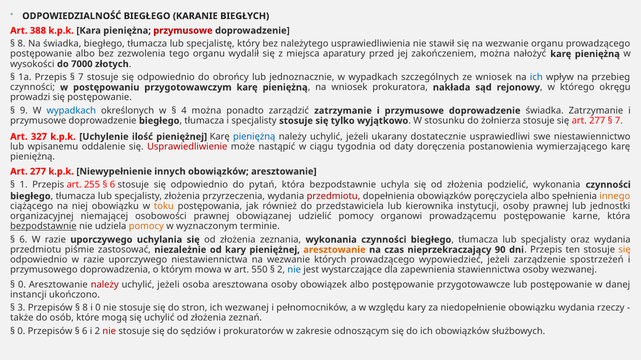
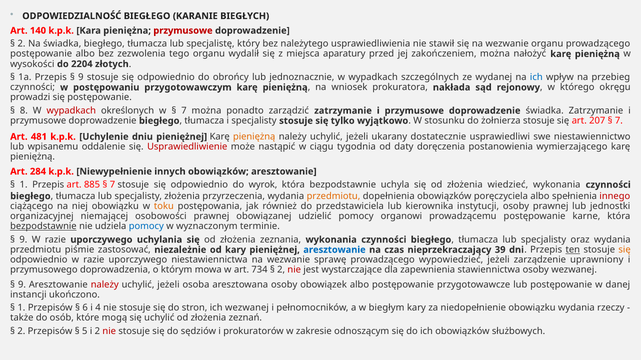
388: 388 -> 140
8 at (22, 44): 8 -> 2
7000: 7000 -> 2204
7 at (81, 77): 7 -> 9
ze wniosek: wniosek -> wydanej
9: 9 -> 8
wypadkach at (71, 111) colour: blue -> red
4 at (184, 111): 4 -> 7
się art 277: 277 -> 207
327: 327 -> 481
ilość: ilość -> dniu
pieniężną at (254, 137) colour: blue -> orange
277 at (38, 172): 277 -> 284
255: 255 -> 885
6 at (112, 185): 6 -> 7
pytań: pytań -> wyrok
podzielić: podzielić -> wiedzieć
przedmiotu at (333, 196) colour: red -> orange
innego colour: orange -> red
pomocy at (146, 227) colour: orange -> blue
6 at (23, 240): 6 -> 9
aresztowanie at (334, 250) colour: orange -> blue
90: 90 -> 39
ten underline: none -> present
których: których -> sprawę
spostrzeżeń: spostrzeżeń -> uprawniony
550: 550 -> 734
nie at (294, 270) colour: blue -> red
0 at (22, 285): 0 -> 9
3 at (21, 308): 3 -> 1
8 at (85, 308): 8 -> 6
i 0: 0 -> 4
względu: względu -> biegłym
0 at (21, 332): 0 -> 2
6 at (85, 332): 6 -> 5
